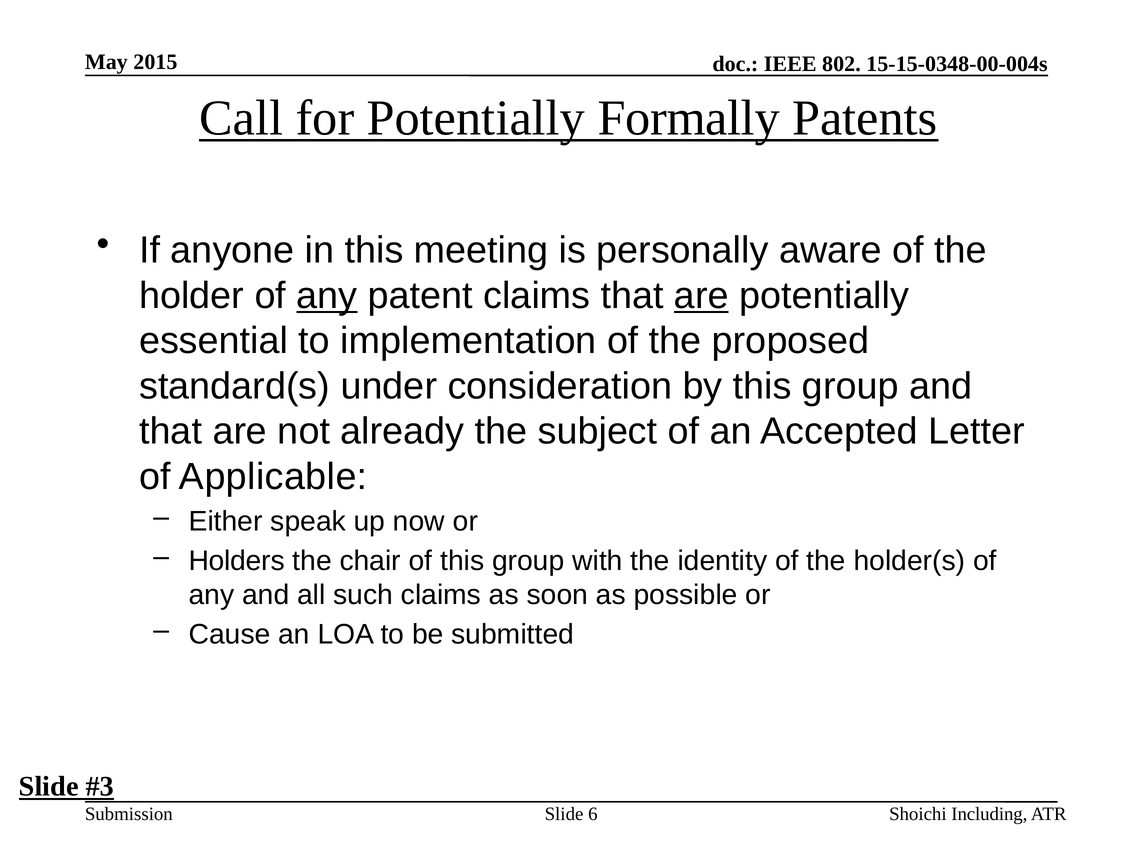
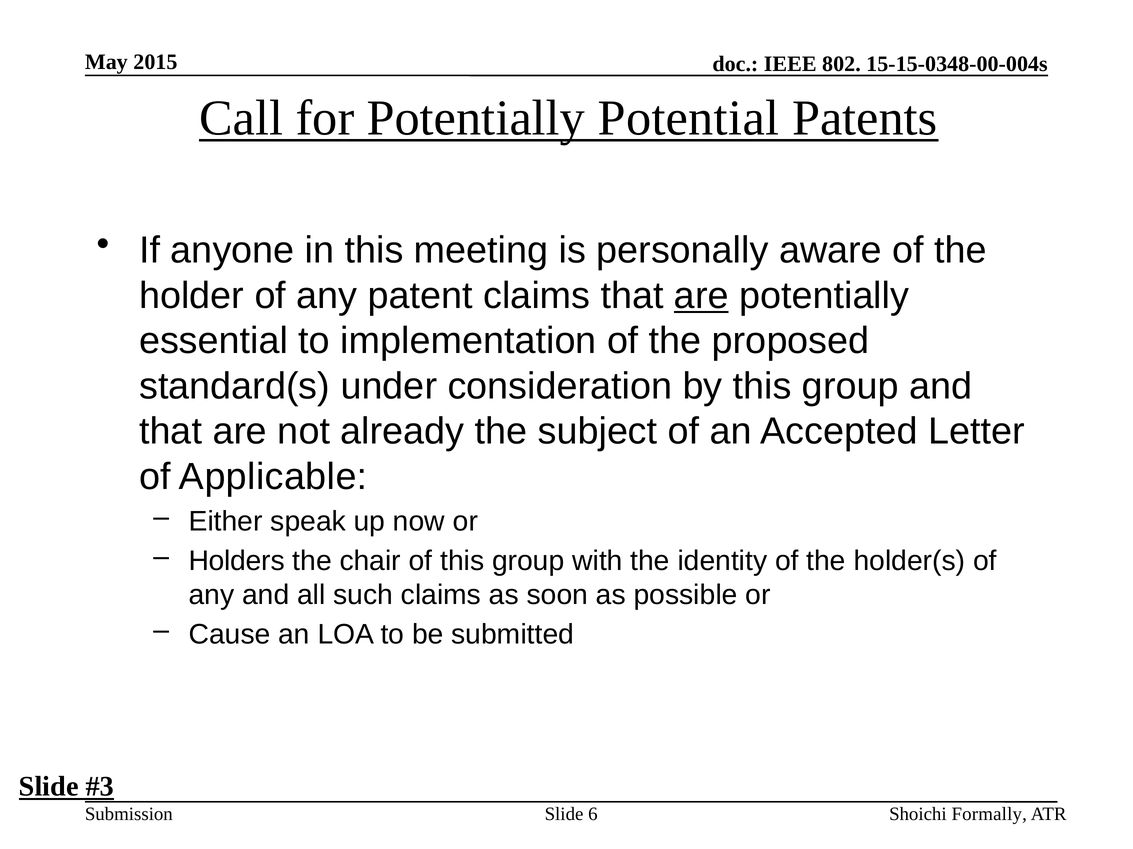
Formally: Formally -> Potential
any at (327, 296) underline: present -> none
Including: Including -> Formally
